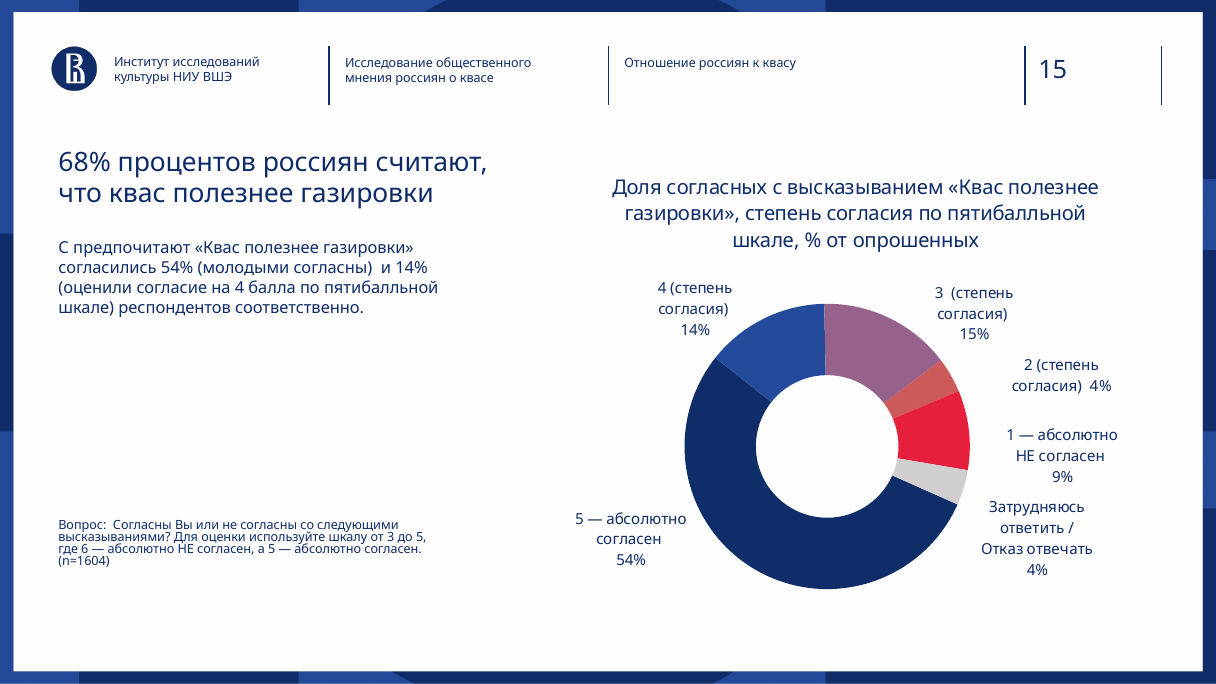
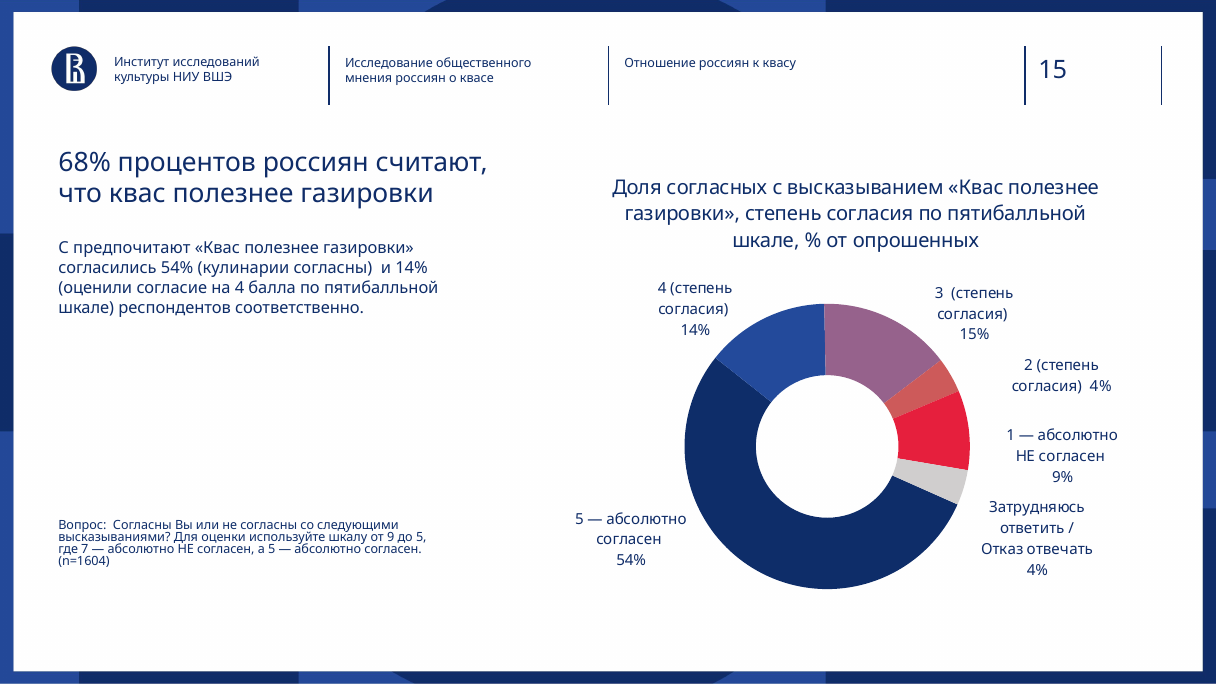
молодыми: молодыми -> кулинарии
от 3: 3 -> 9
6: 6 -> 7
